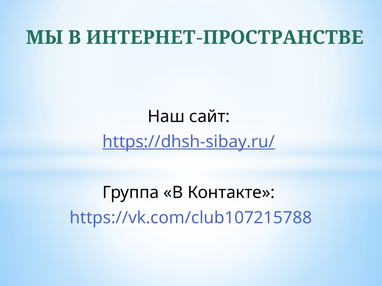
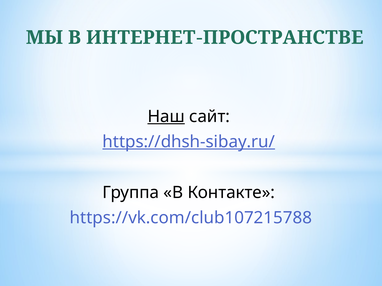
Наш underline: none -> present
